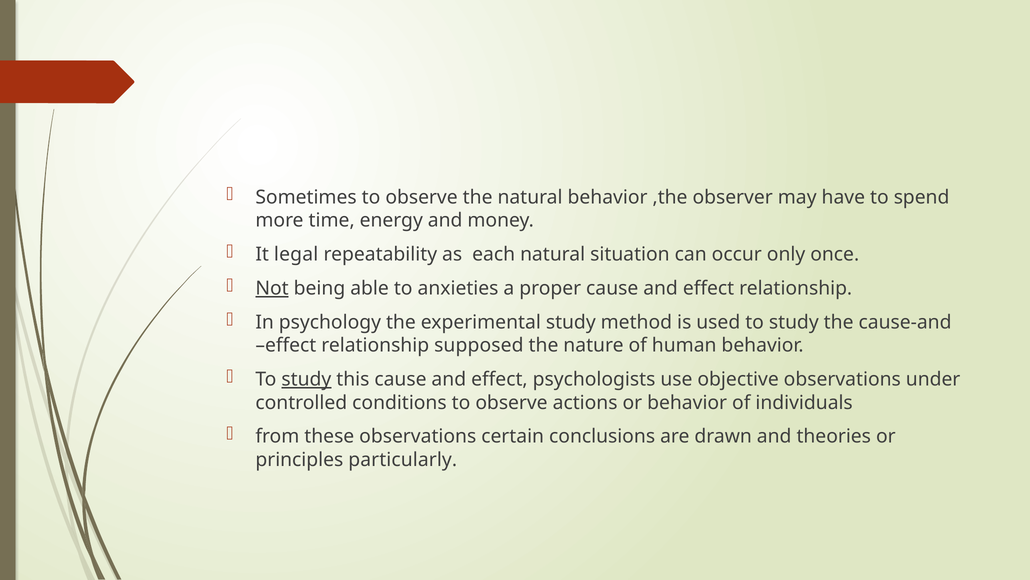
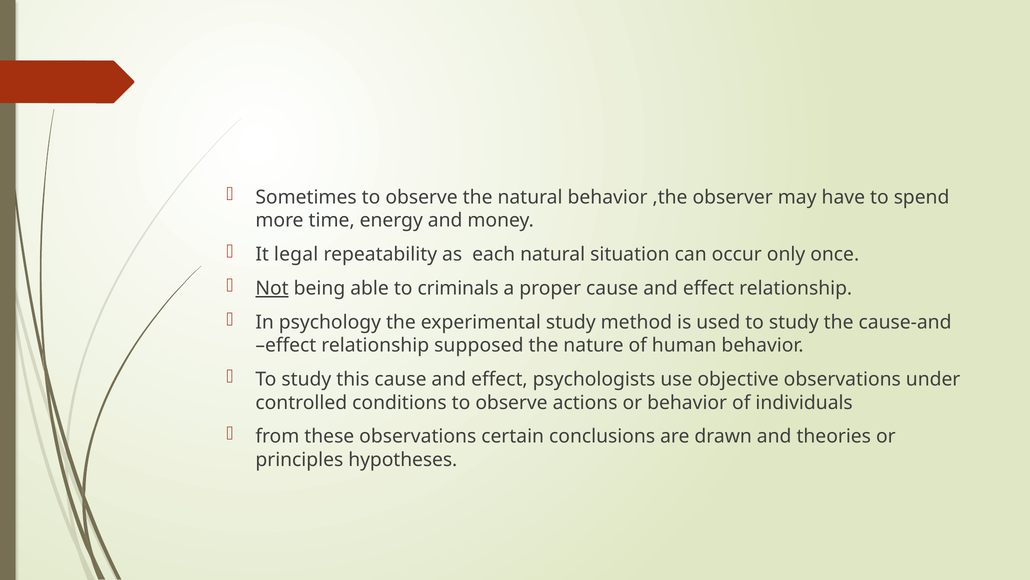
anxieties: anxieties -> criminals
study at (306, 379) underline: present -> none
particularly: particularly -> hypotheses
